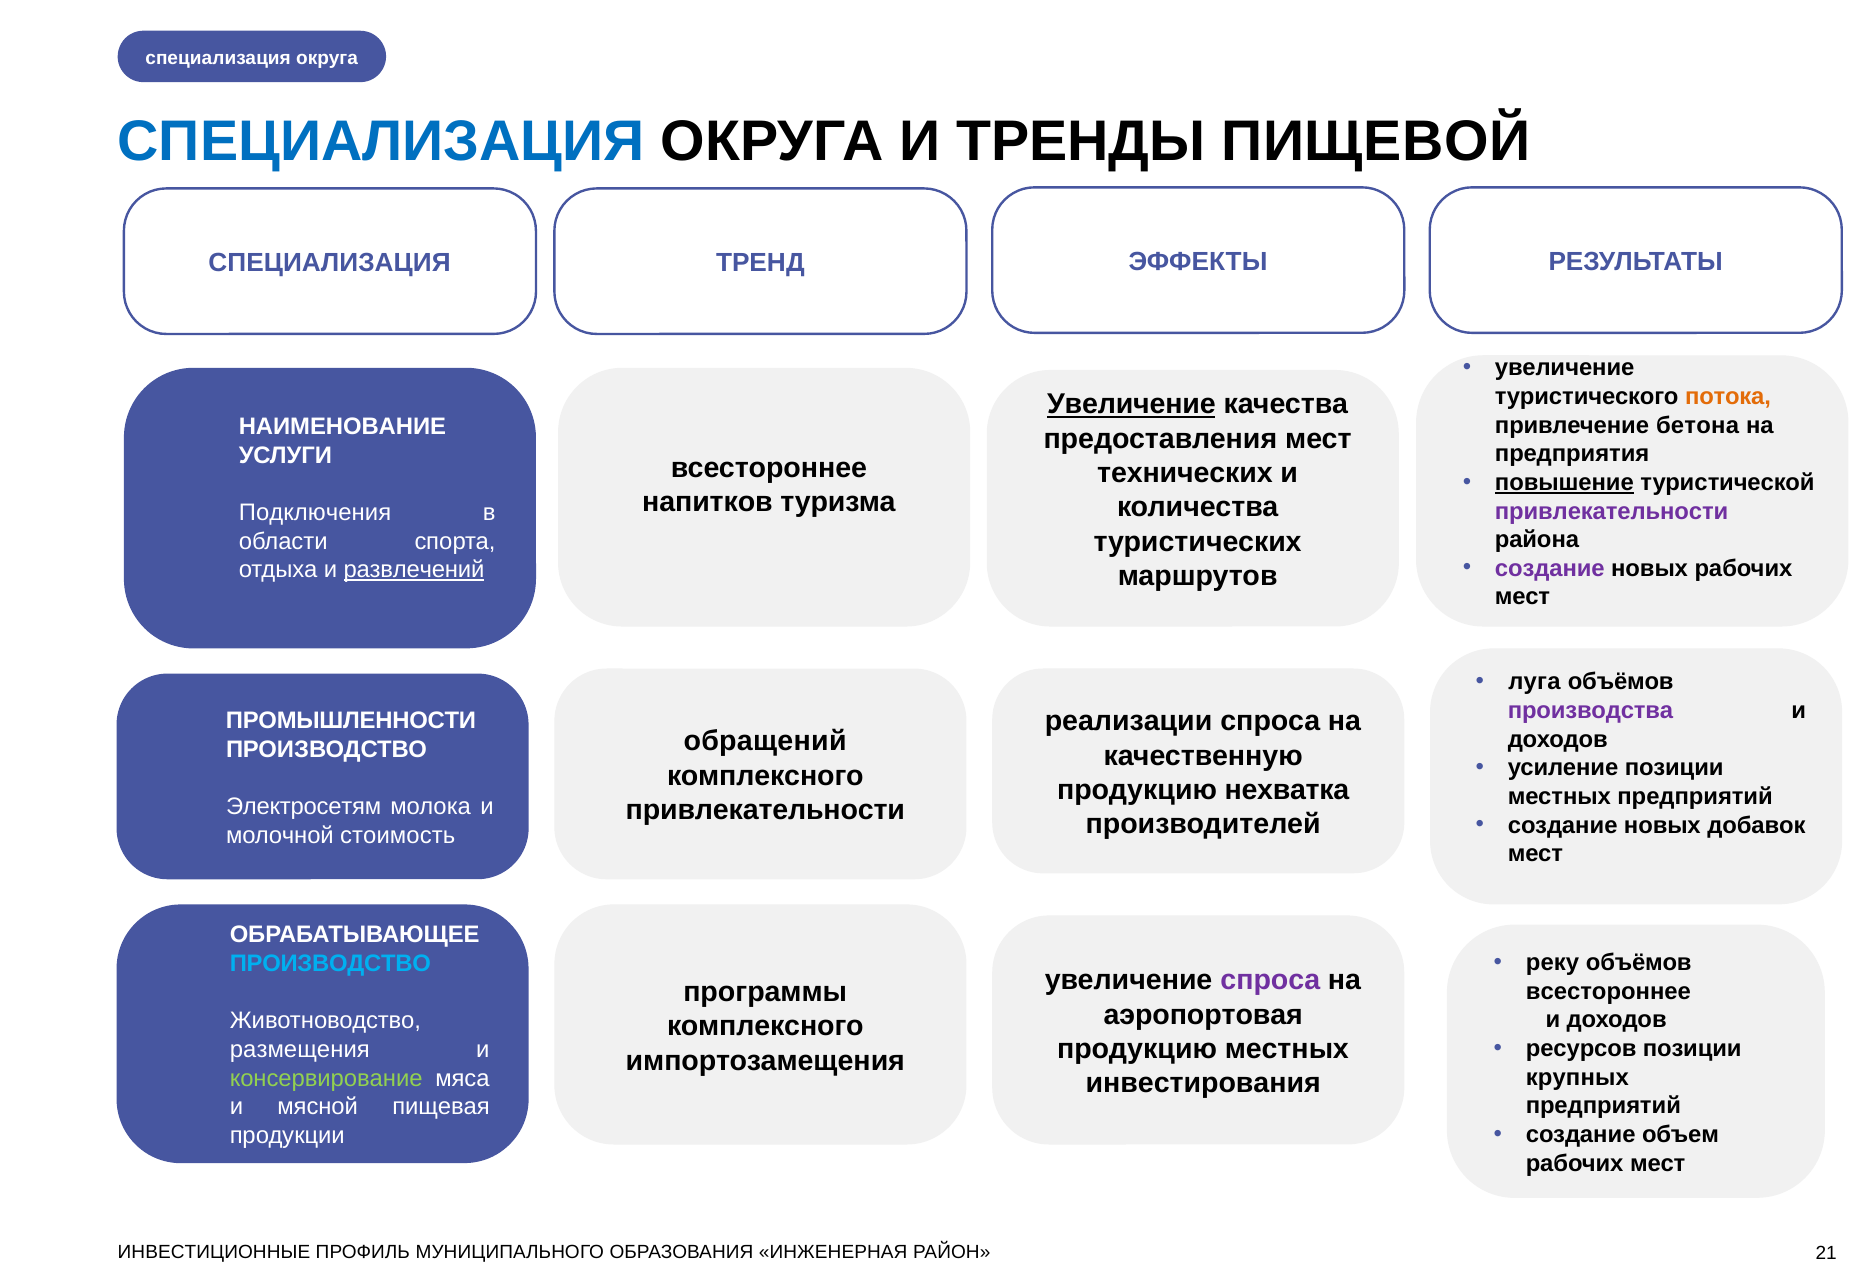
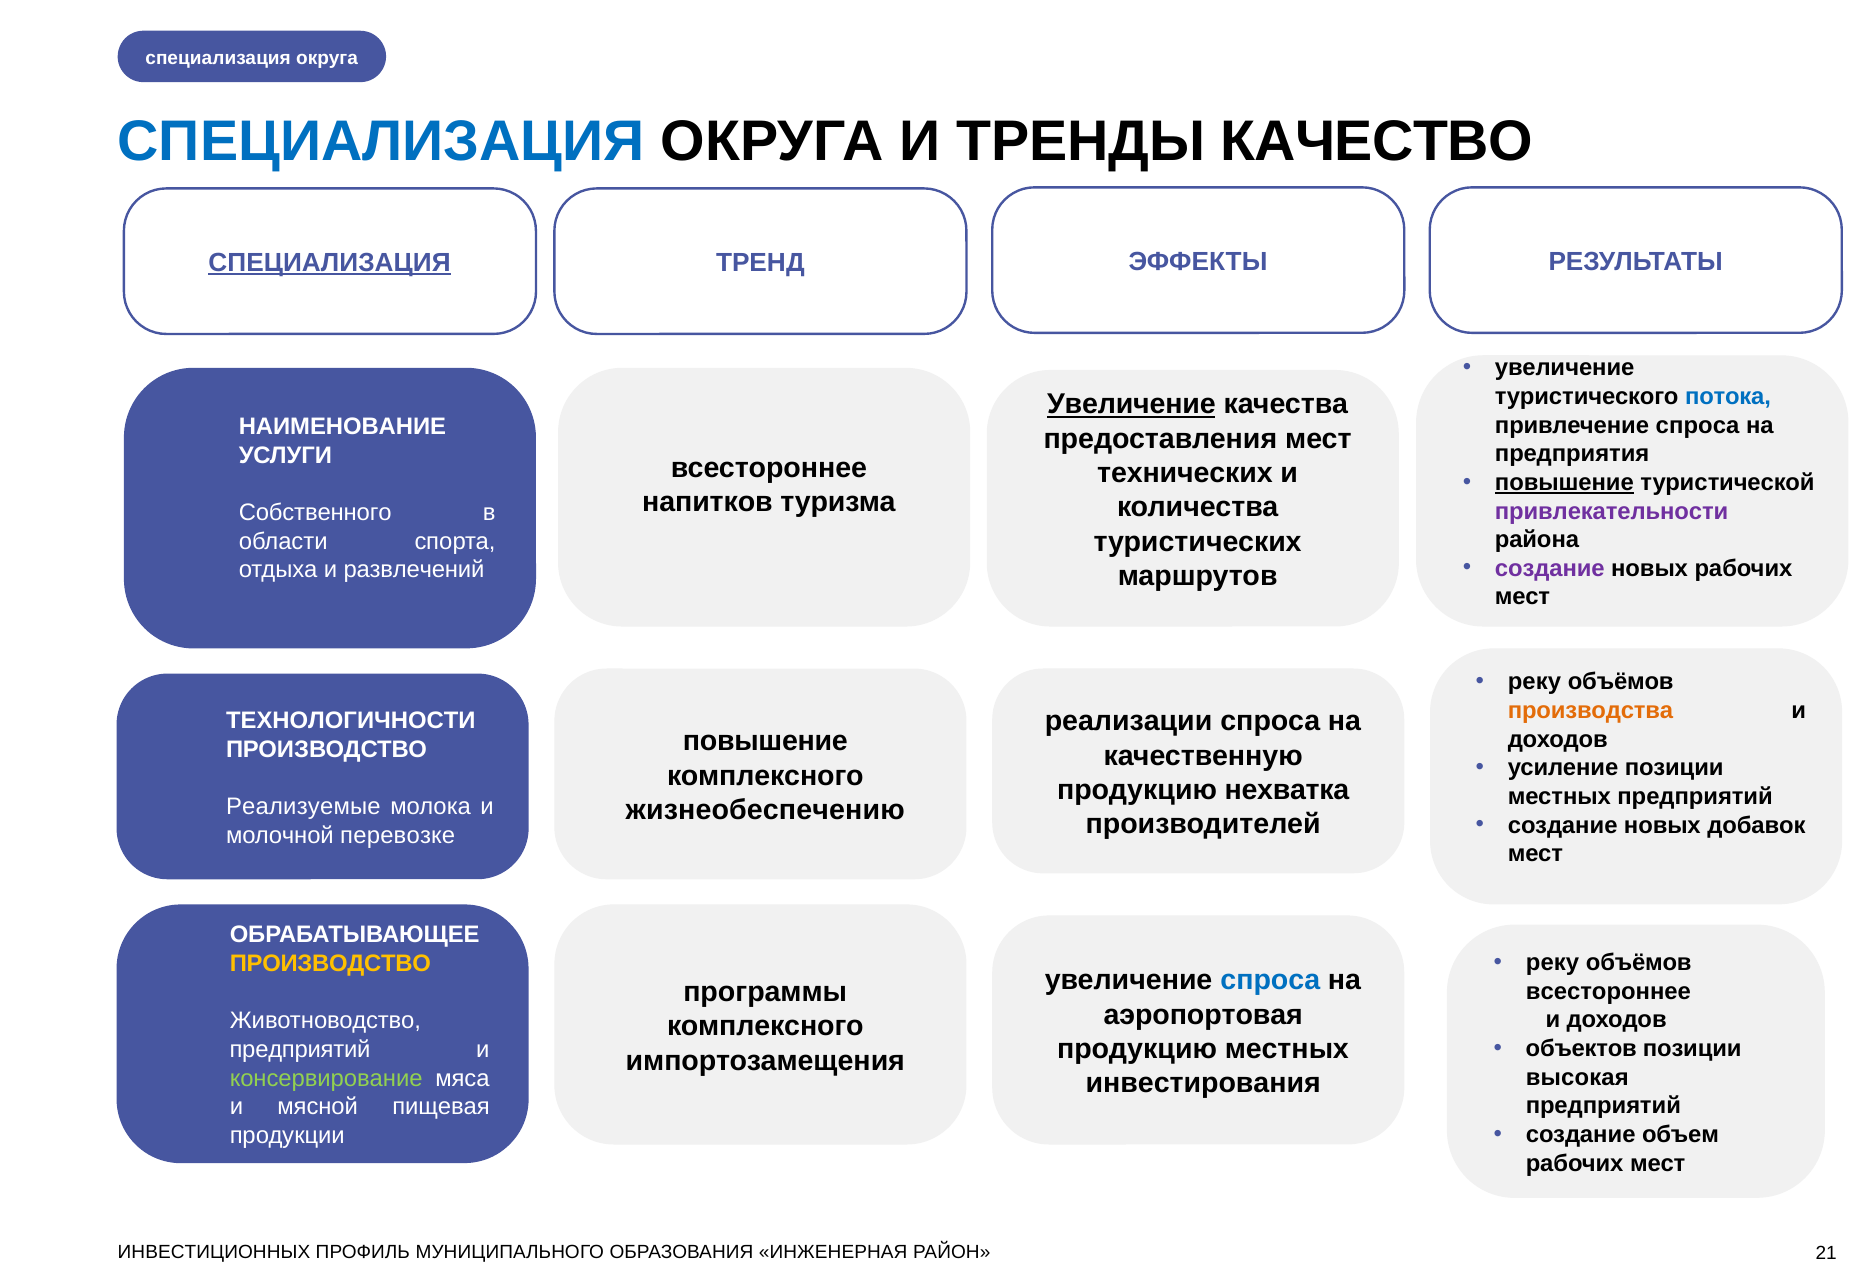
ПИЩЕВОЙ: ПИЩЕВОЙ -> КАЧЕСТВО
СПЕЦИАЛИЗАЦИЯ at (330, 263) underline: none -> present
потока colour: orange -> blue
привлечение бетона: бетона -> спроса
Подключения: Подключения -> Собственного
развлечений underline: present -> none
луга at (1534, 682): луга -> реку
производства colour: purple -> orange
ПРОМЫШЛЕННОСТИ: ПРОМЫШЛЕННОСТИ -> ТЕХНОЛОГИЧНОСТИ
обращений at (765, 742): обращений -> повышение
Электросетям: Электросетям -> Реализуемые
привлекательности at (765, 810): привлекательности -> жизнеобеспечению
стоимость: стоимость -> перевозке
ПРОИЗВОДСТВО at (330, 964) colour: light blue -> yellow
спроса at (1270, 980) colour: purple -> blue
ресурсов: ресурсов -> объектов
размещения at (300, 1050): размещения -> предприятий
крупных: крупных -> высокая
ИНВЕСТИЦИОННЫЕ: ИНВЕСТИЦИОННЫЕ -> ИНВЕСТИЦИОННЫХ
